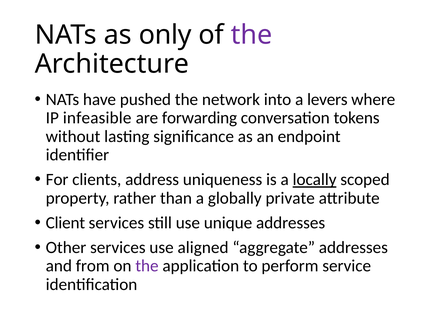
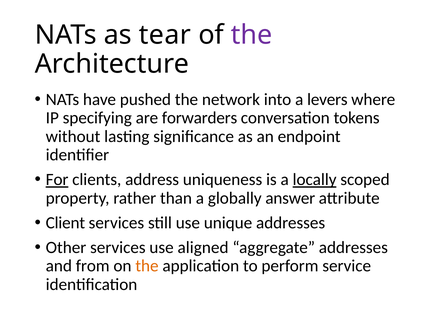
only: only -> tear
infeasible: infeasible -> specifying
forwarding: forwarding -> forwarders
For underline: none -> present
private: private -> answer
the at (147, 266) colour: purple -> orange
